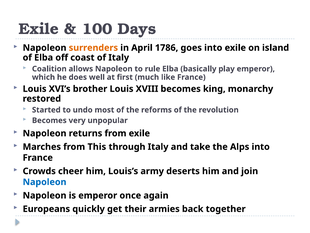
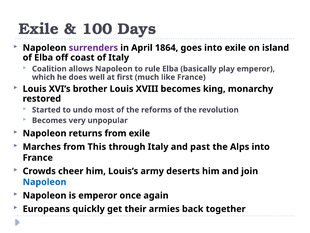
surrenders colour: orange -> purple
1786: 1786 -> 1864
take: take -> past
